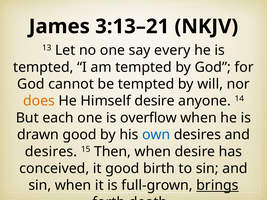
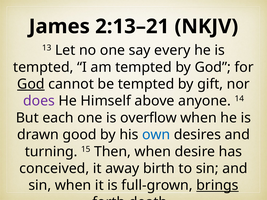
3:13–21: 3:13–21 -> 2:13–21
God at (31, 84) underline: none -> present
will: will -> gift
does colour: orange -> purple
Himself desire: desire -> above
desires at (51, 152): desires -> turning
it good: good -> away
